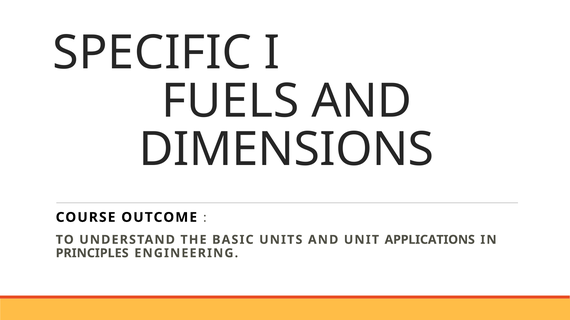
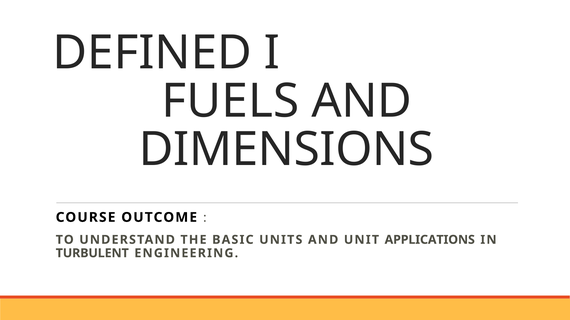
SPECIFIC: SPECIFIC -> DEFINED
PRINCIPLES: PRINCIPLES -> TURBULENT
